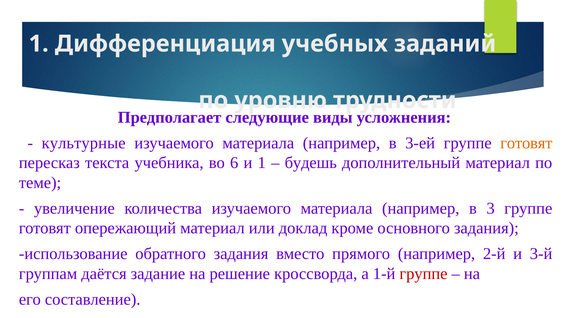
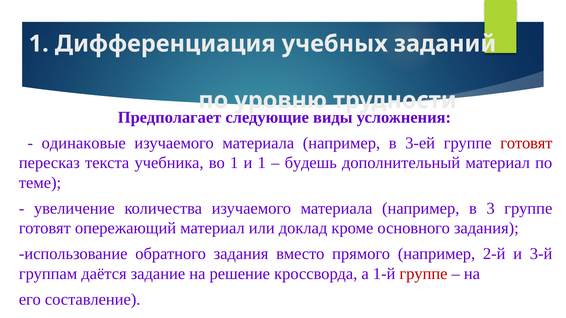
культурные: культурные -> одинаковые
готовят at (526, 143) colour: orange -> red
во 6: 6 -> 1
